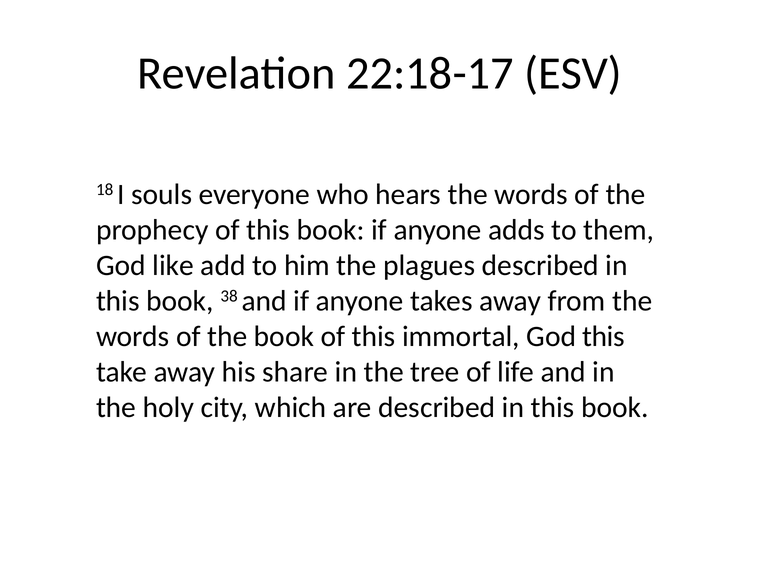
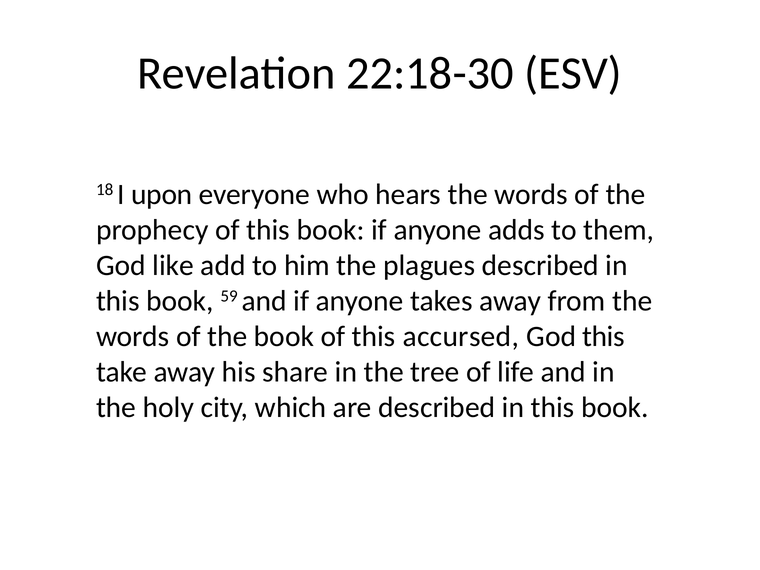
22:18-17: 22:18-17 -> 22:18-30
souls: souls -> upon
38: 38 -> 59
immortal: immortal -> accursed
